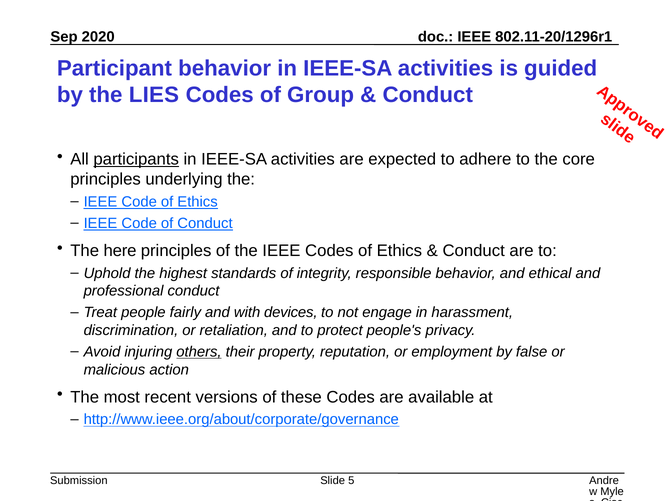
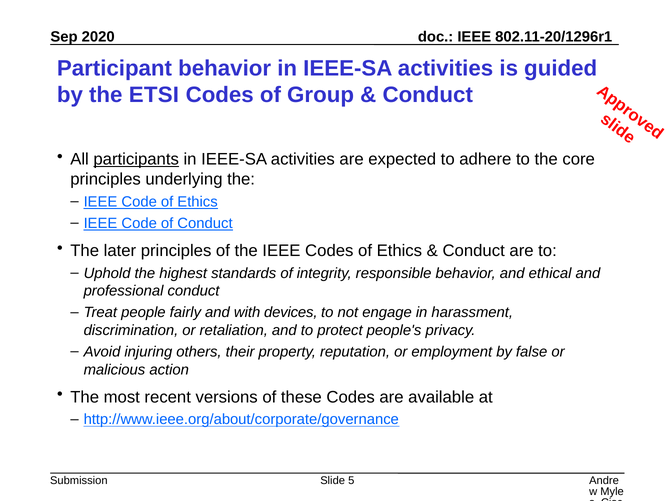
LIES: LIES -> ETSI
here: here -> later
others underline: present -> none
